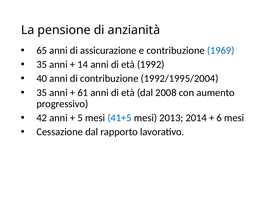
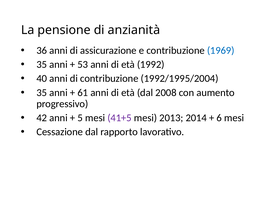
65: 65 -> 36
14: 14 -> 53
41+5 colour: blue -> purple
